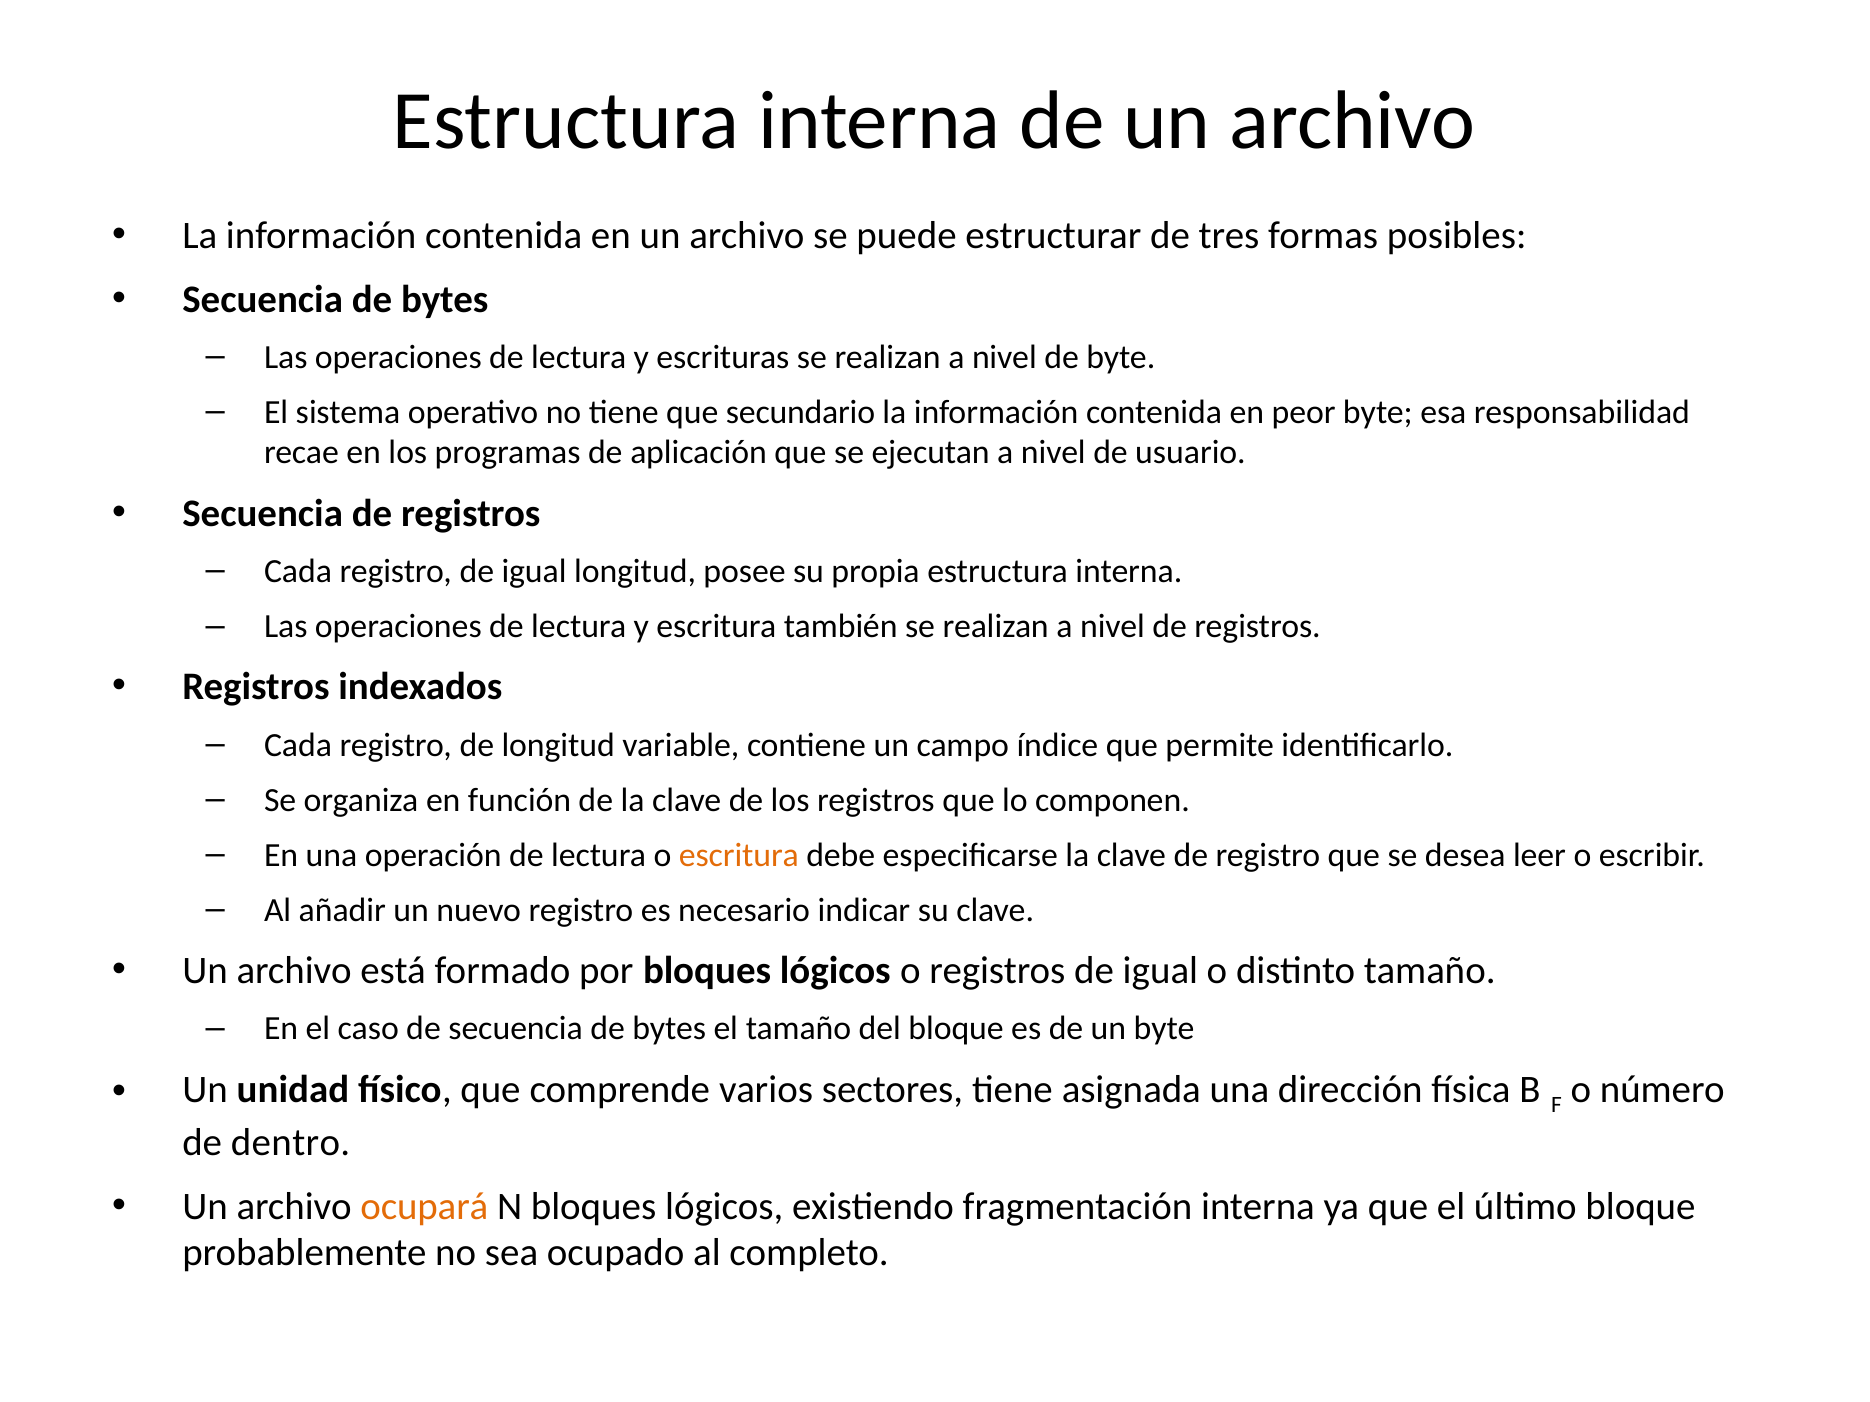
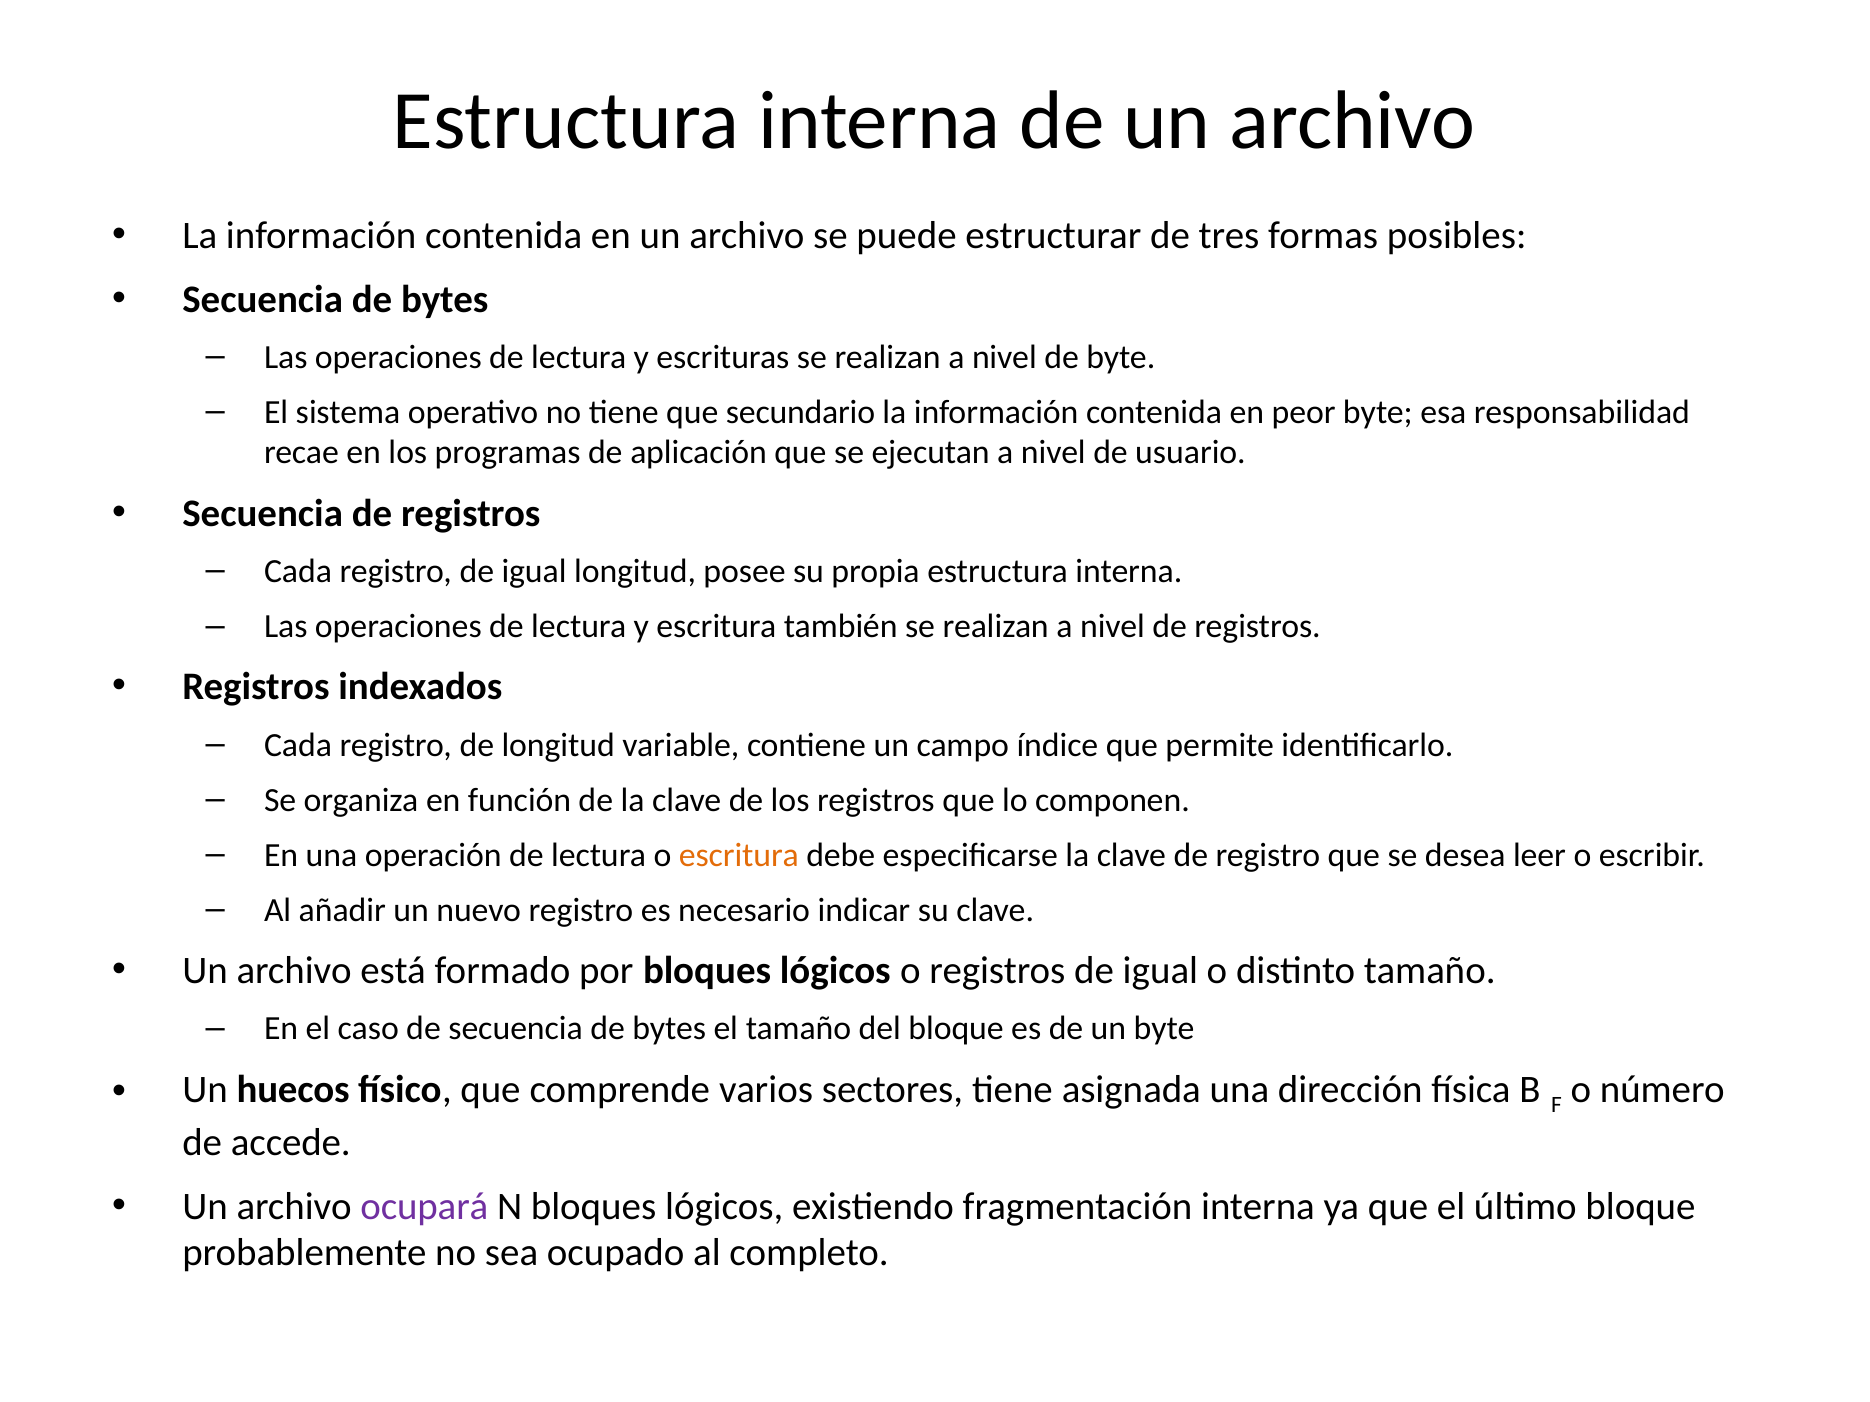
unidad: unidad -> huecos
dentro: dentro -> accede
ocupará colour: orange -> purple
